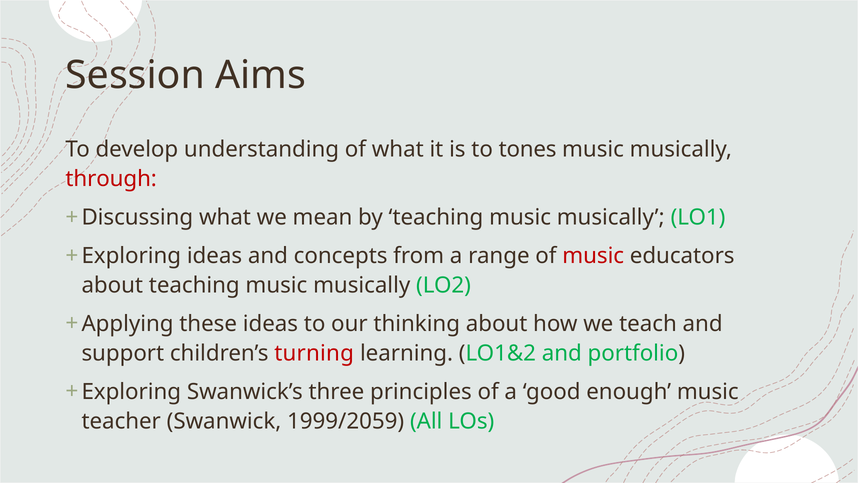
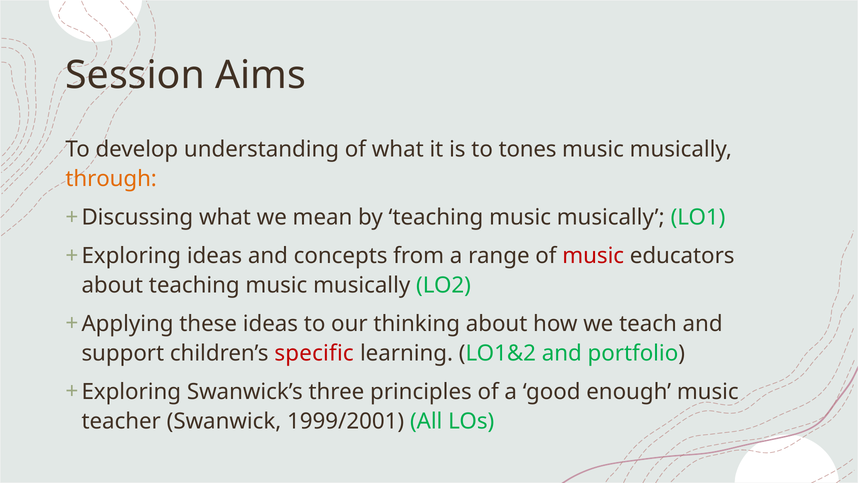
through colour: red -> orange
turning: turning -> specific
1999/2059: 1999/2059 -> 1999/2001
